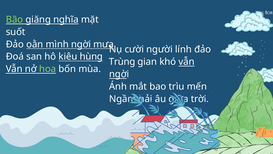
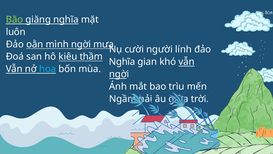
suốt: suốt -> luôn
hùng: hùng -> thầm
Trùng at (122, 62): Trùng -> Nghĩa
hoa colour: light green -> light blue
